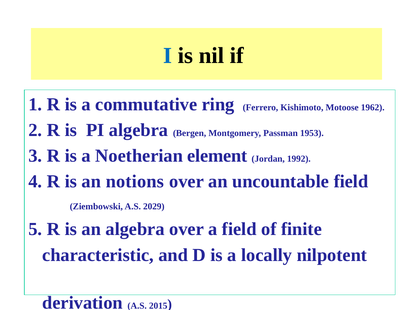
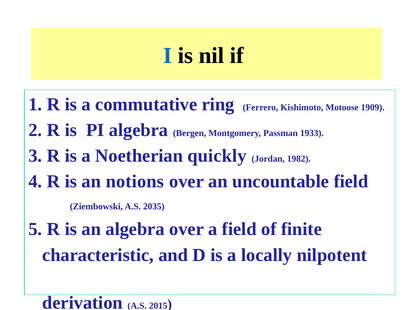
1962: 1962 -> 1909
1953: 1953 -> 1933
element: element -> quickly
1992: 1992 -> 1982
2029: 2029 -> 2035
